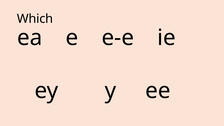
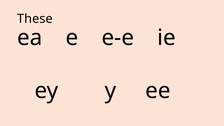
Which: Which -> These
